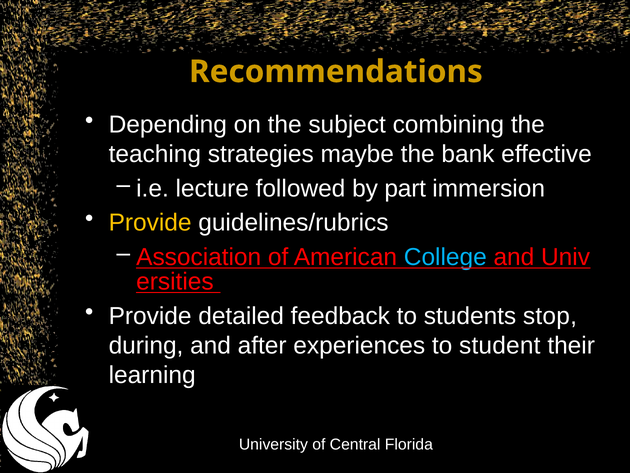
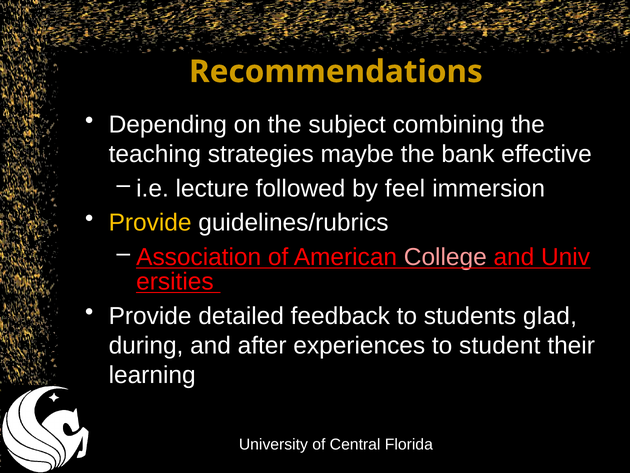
part: part -> feel
College colour: light blue -> pink
stop: stop -> glad
